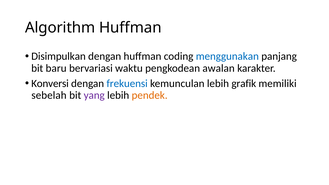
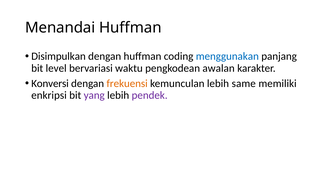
Algorithm: Algorithm -> Menandai
baru: baru -> level
frekuensi colour: blue -> orange
grafik: grafik -> same
sebelah: sebelah -> enkripsi
pendek colour: orange -> purple
